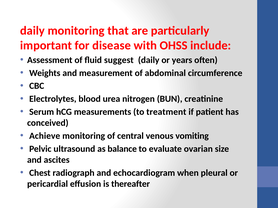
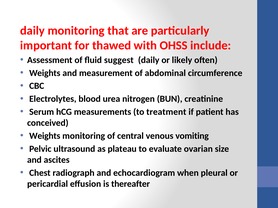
disease: disease -> thawed
years: years -> likely
Achieve at (45, 136): Achieve -> Weights
balance: balance -> plateau
